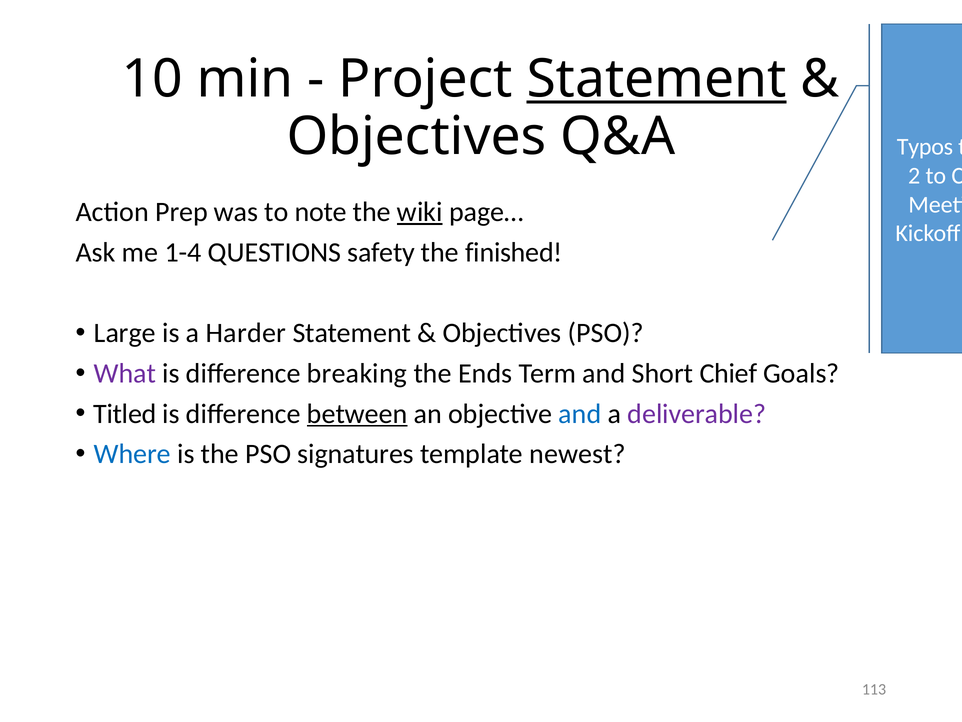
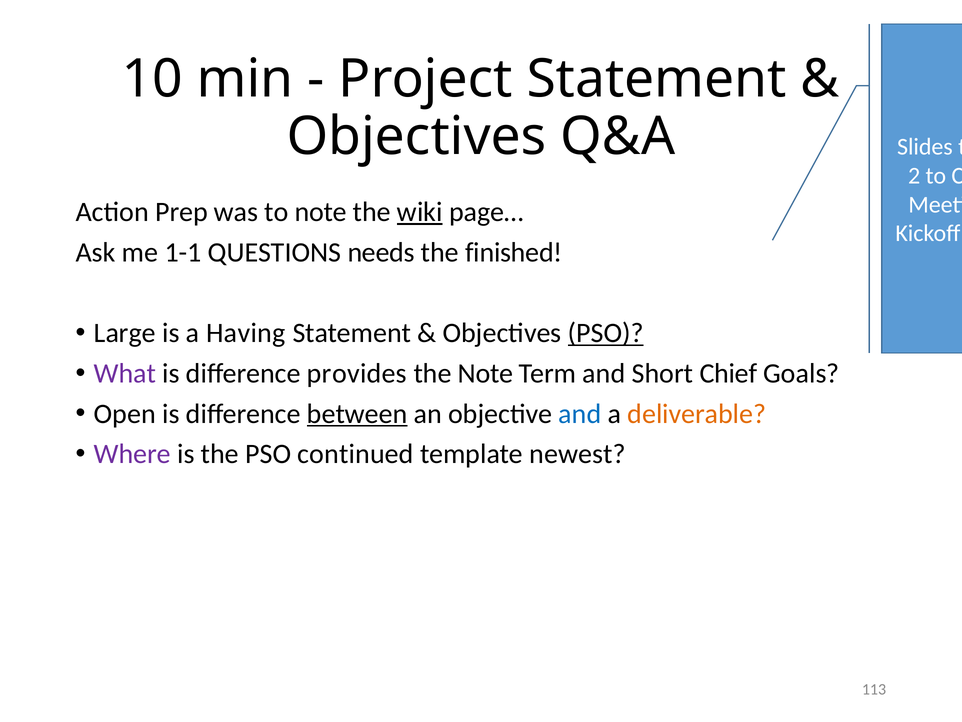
Statement at (657, 79) underline: present -> none
Typos at (925, 147): Typos -> Slides
1-4: 1-4 -> 1-1
safety: safety -> needs
Harder: Harder -> Having
PSO at (606, 333) underline: none -> present
breaking: breaking -> provides
the Ends: Ends -> Note
Titled: Titled -> Open
deliverable colour: purple -> orange
Where colour: blue -> purple
signatures: signatures -> continued
